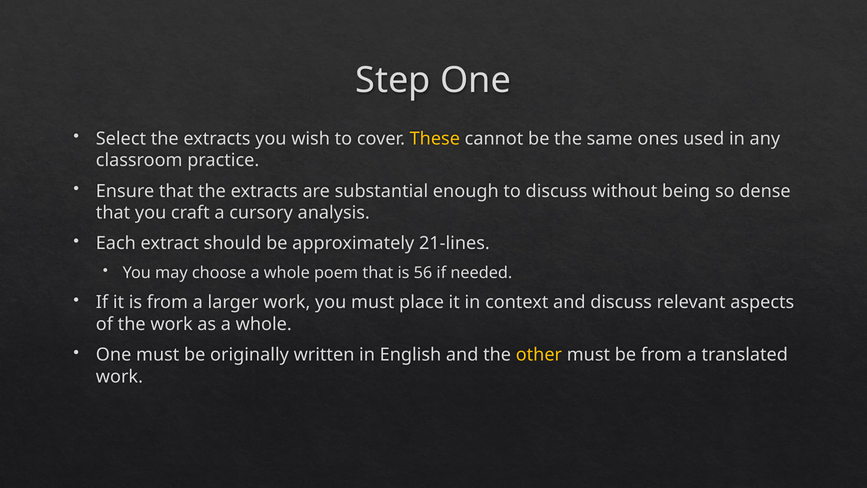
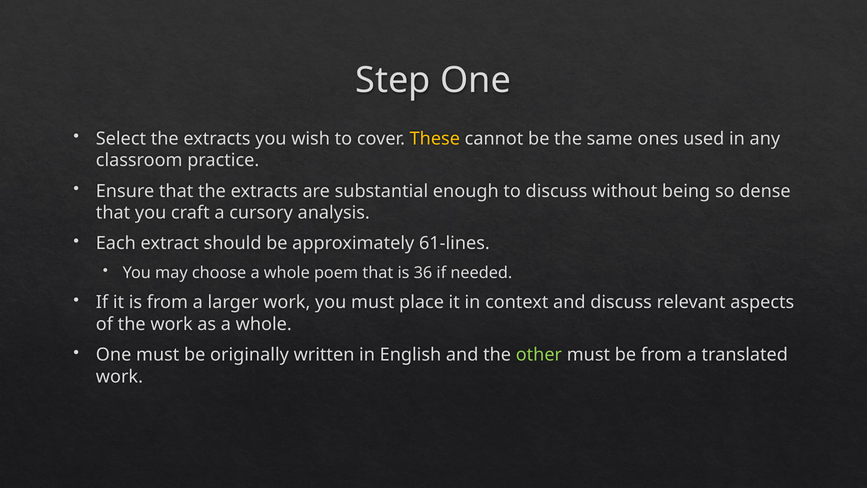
21-lines: 21-lines -> 61-lines
56: 56 -> 36
other colour: yellow -> light green
